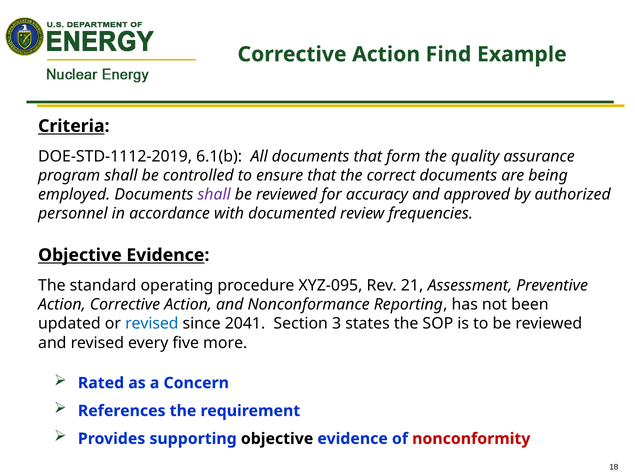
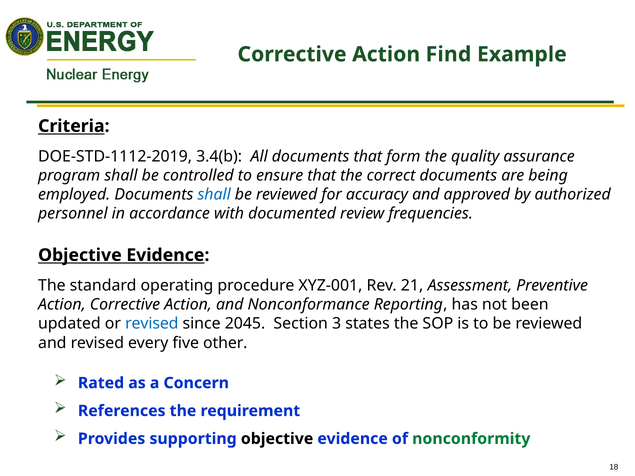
6.1(b: 6.1(b -> 3.4(b
shall at (214, 195) colour: purple -> blue
XYZ-095: XYZ-095 -> XYZ-001
2041: 2041 -> 2045
more: more -> other
nonconformity colour: red -> green
